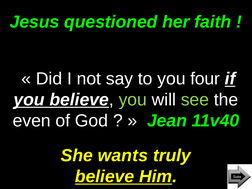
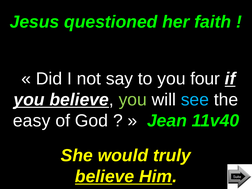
see colour: light green -> light blue
even: even -> easy
wants: wants -> would
